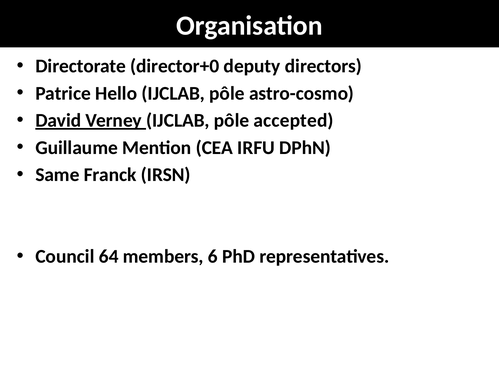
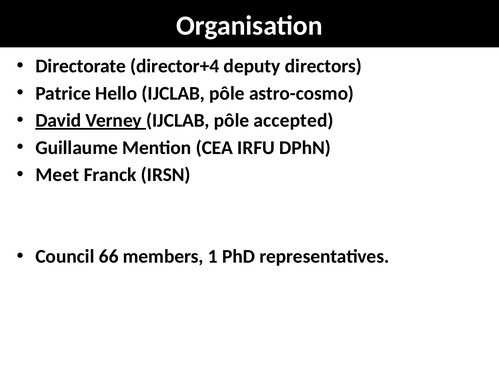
director+0: director+0 -> director+4
Same: Same -> Meet
64: 64 -> 66
6: 6 -> 1
